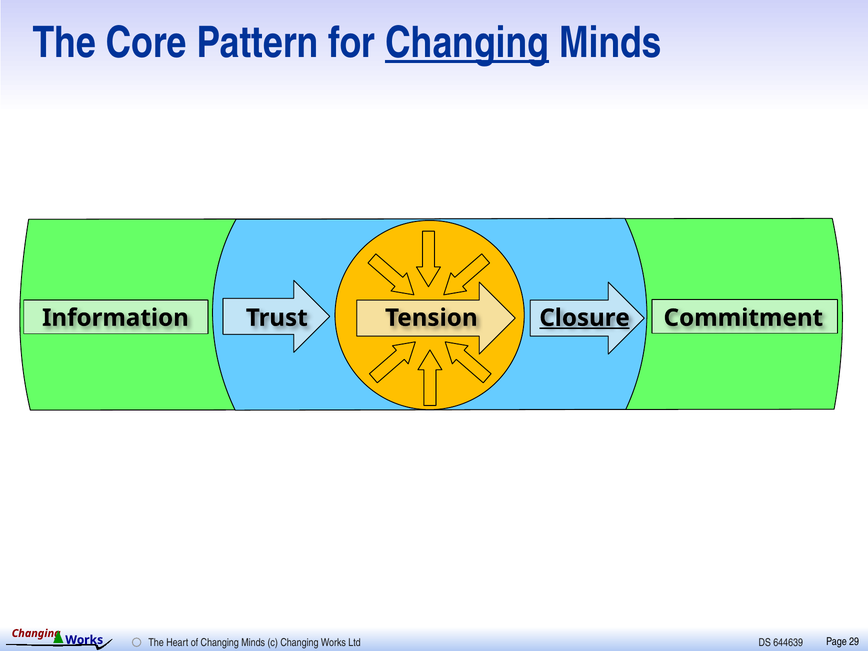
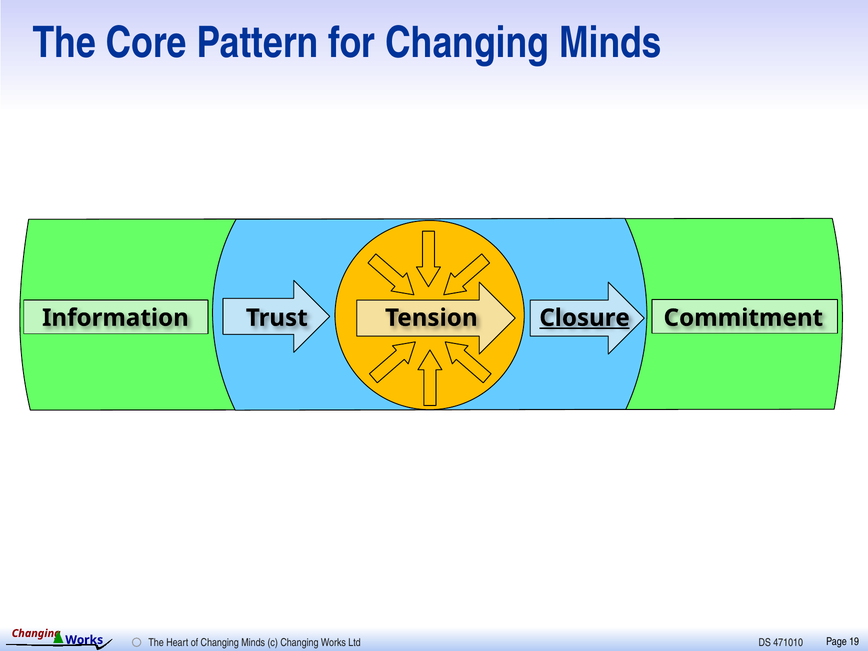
Changing at (467, 43) underline: present -> none
644639: 644639 -> 471010
29: 29 -> 19
